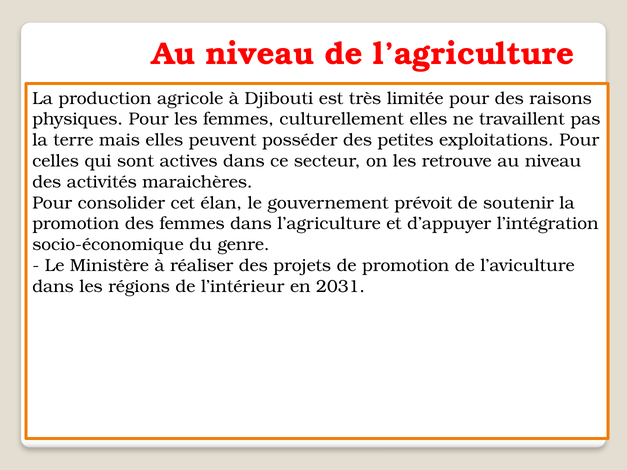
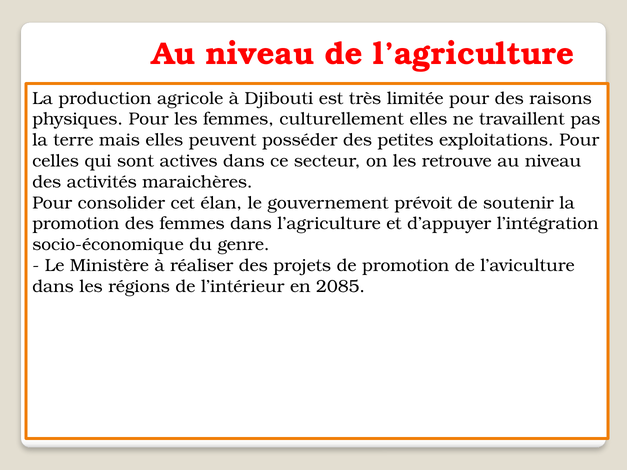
2031: 2031 -> 2085
